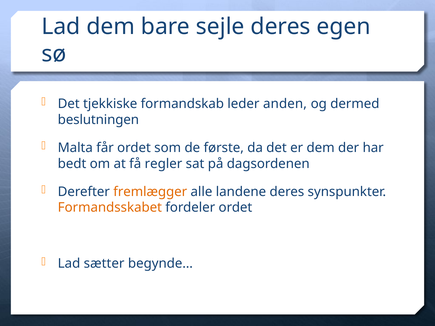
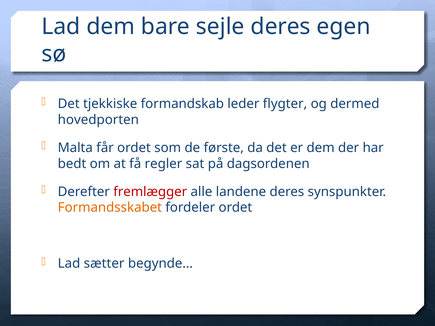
anden: anden -> flygter
beslutningen: beslutningen -> hovedporten
fremlægger colour: orange -> red
